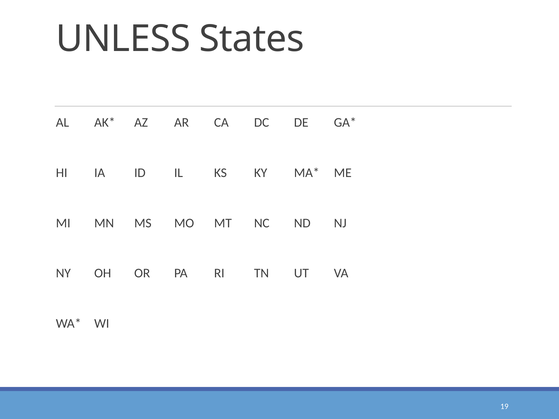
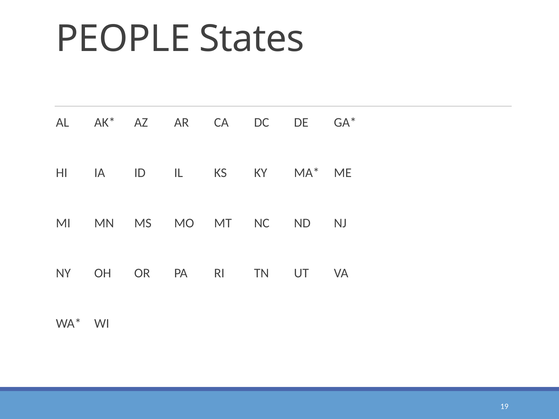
UNLESS: UNLESS -> PEOPLE
